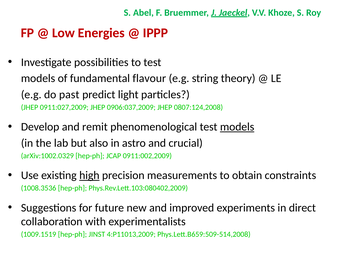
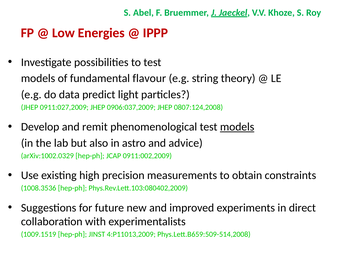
past: past -> data
crucial: crucial -> advice
high underline: present -> none
